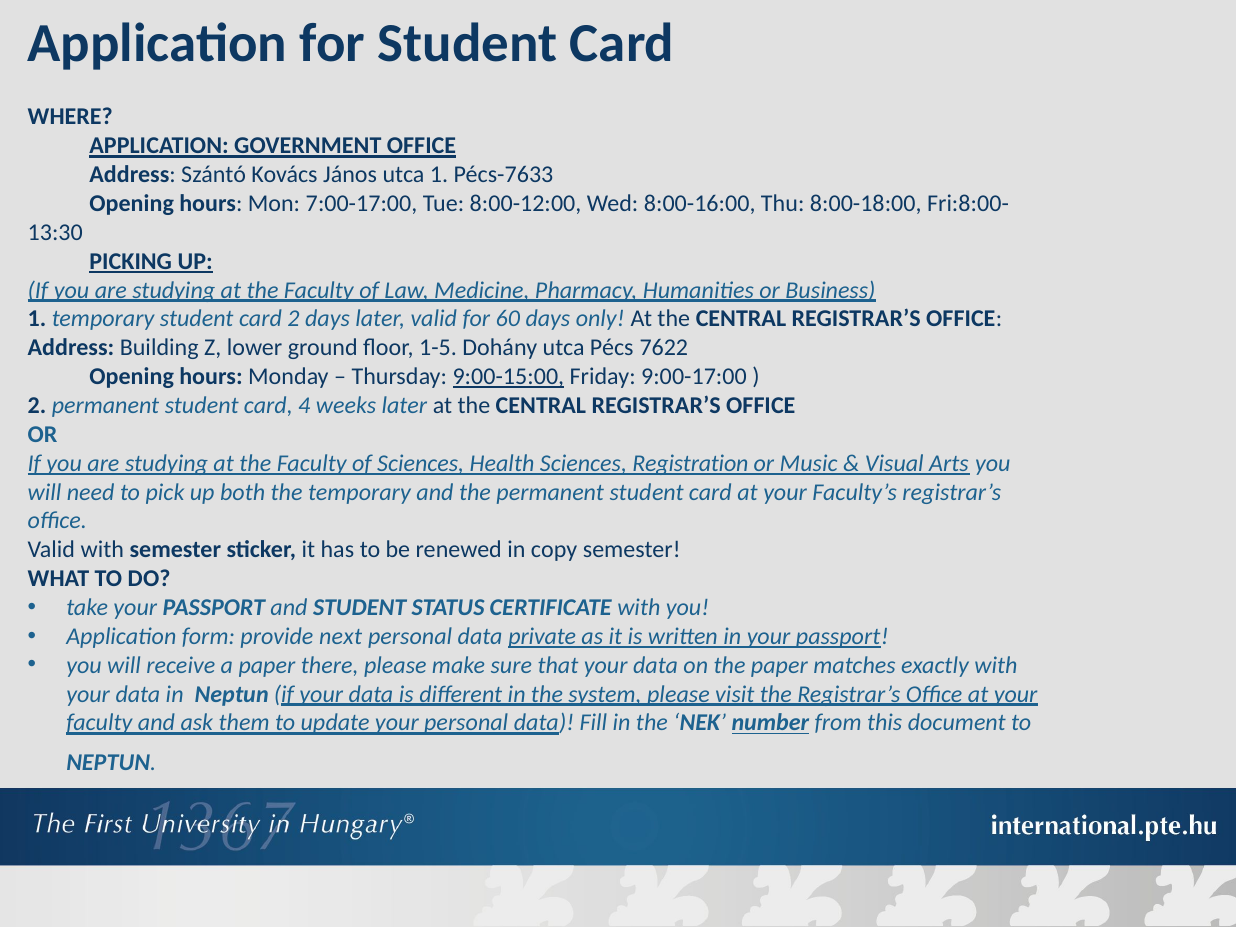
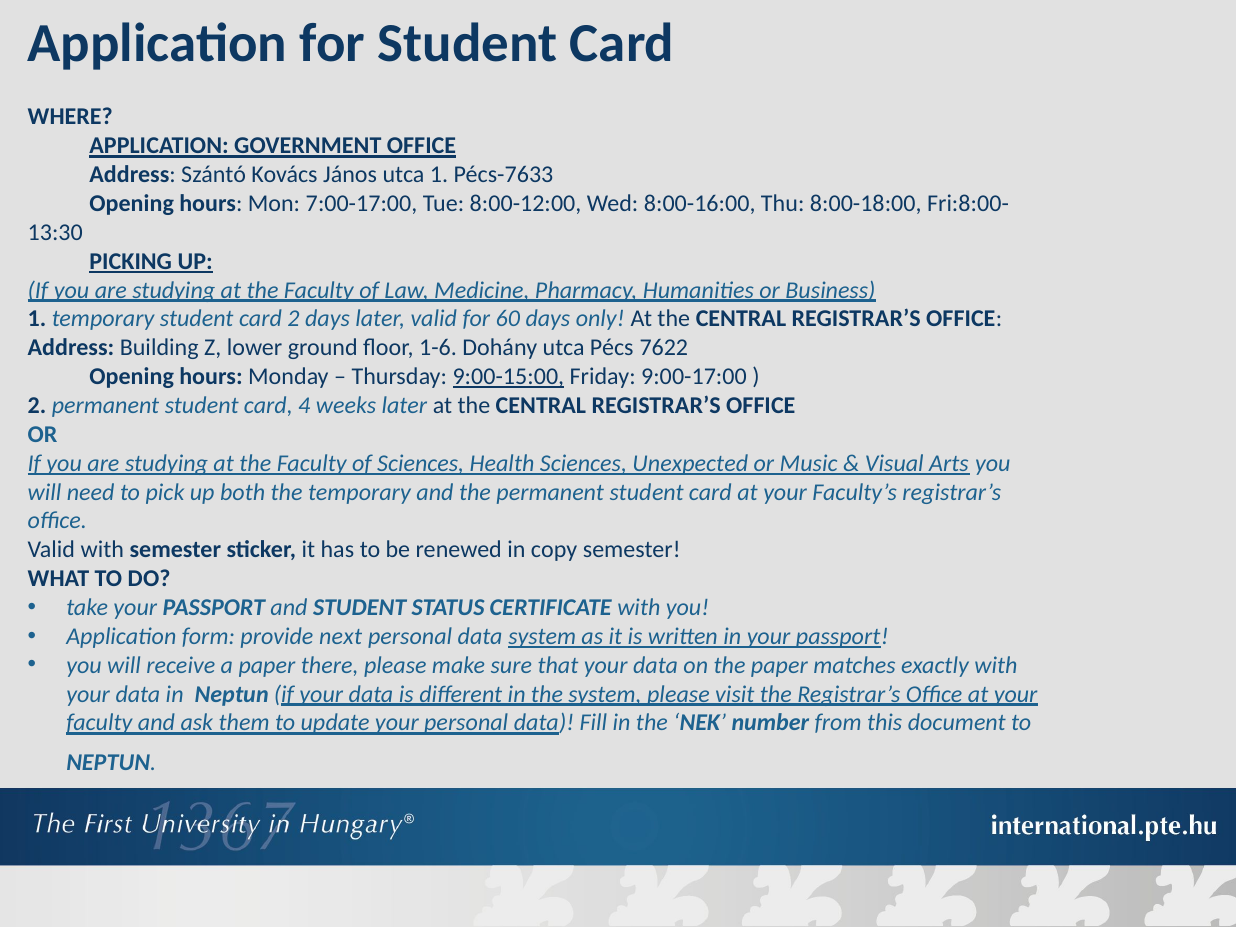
1-5: 1-5 -> 1-6
Registration: Registration -> Unexpected
data private: private -> system
number underline: present -> none
